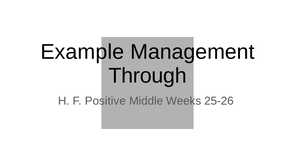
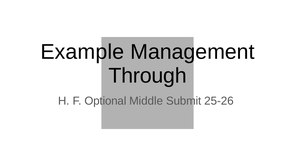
Positive: Positive -> Optional
Weeks: Weeks -> Submit
